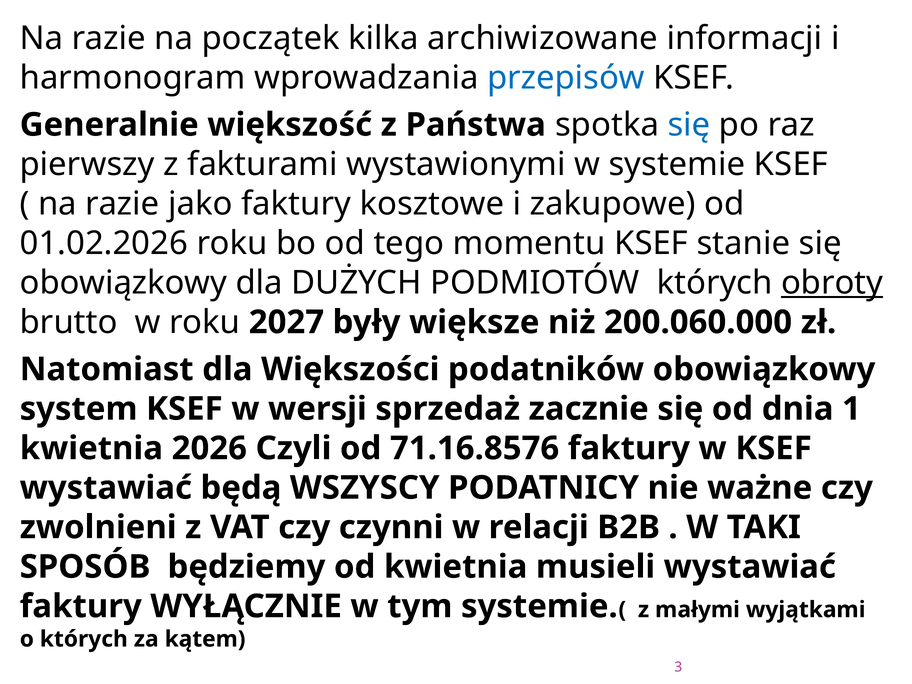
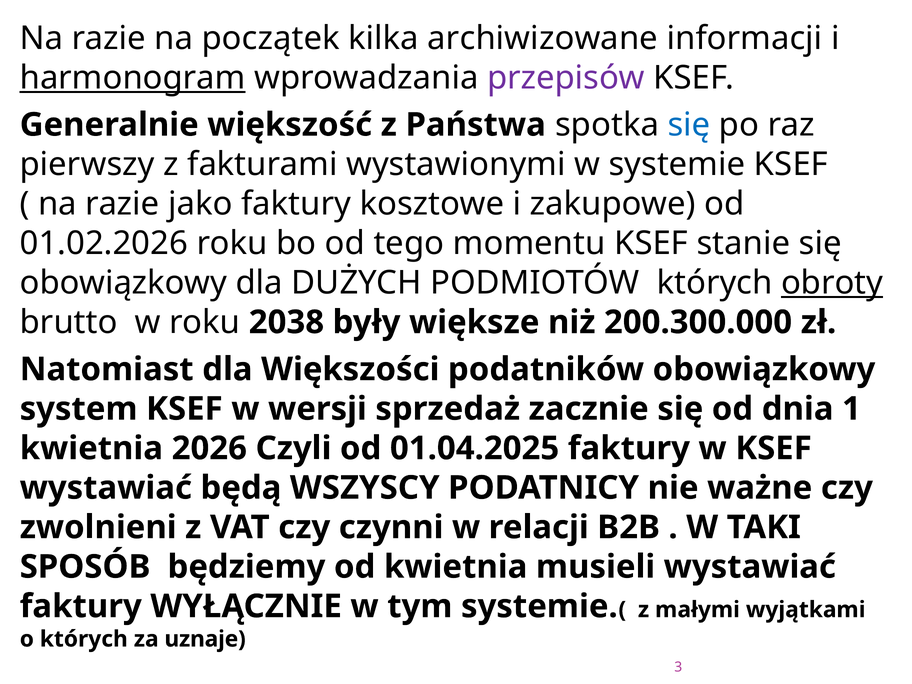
harmonogram underline: none -> present
przepisów colour: blue -> purple
2027: 2027 -> 2038
200.060.000: 200.060.000 -> 200.300.000
71.16.8576: 71.16.8576 -> 01.04.2025
kątem: kątem -> uznaje
